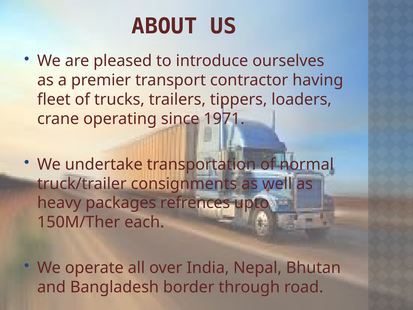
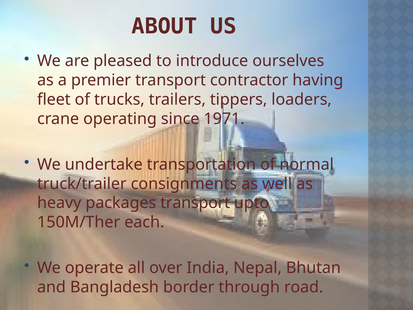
packages refrences: refrences -> transport
